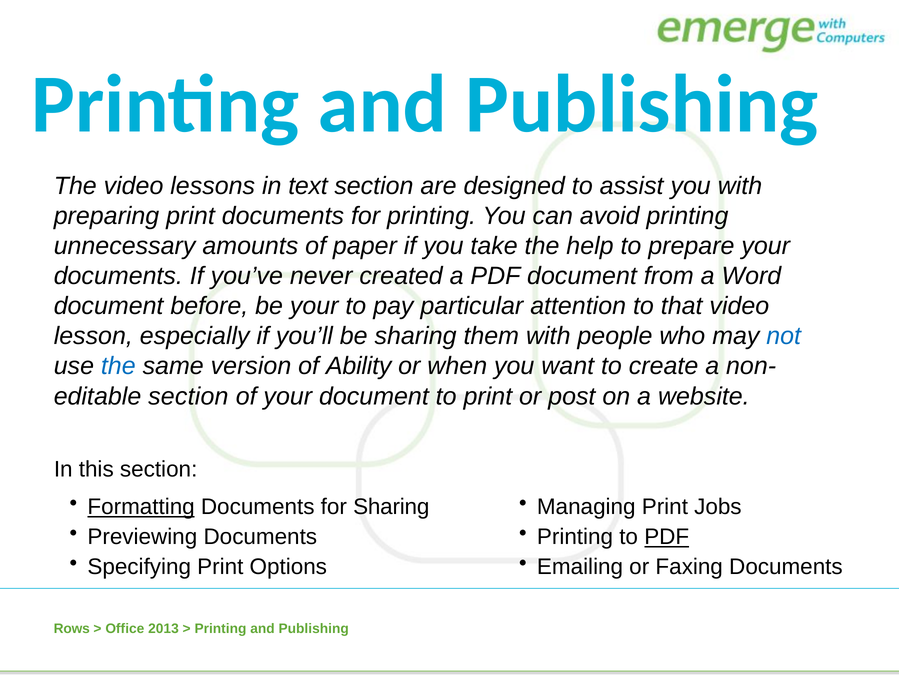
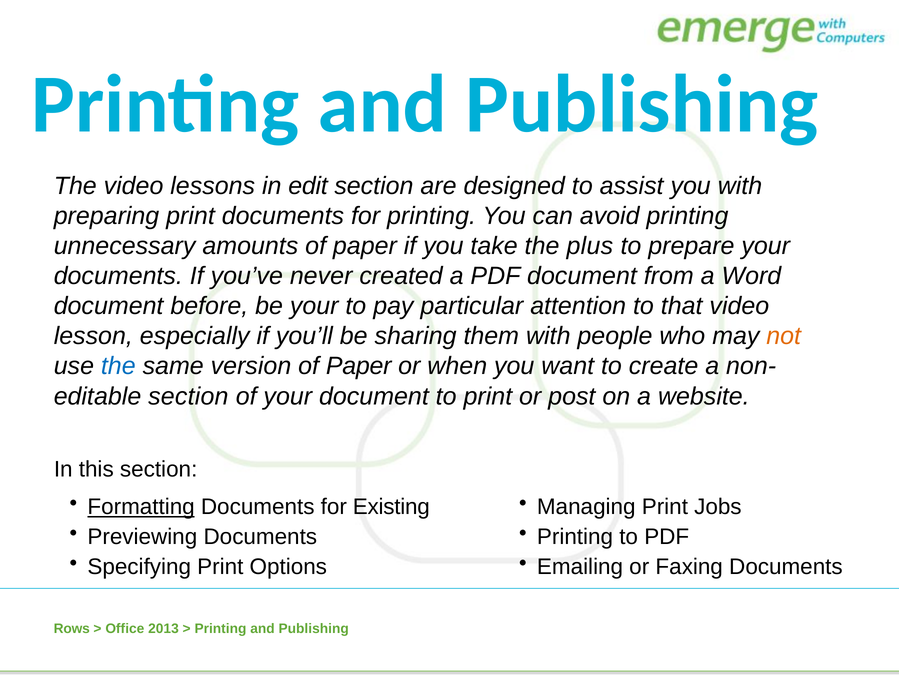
text: text -> edit
help: help -> plus
not colour: blue -> orange
version of Ability: Ability -> Paper
for Sharing: Sharing -> Existing
PDF at (667, 536) underline: present -> none
